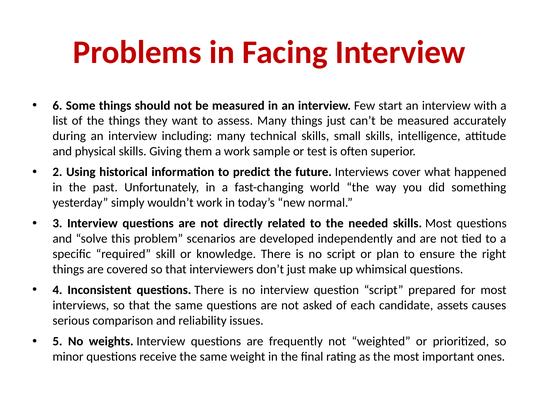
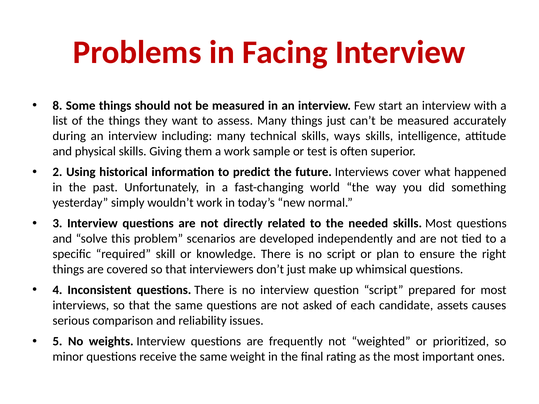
6: 6 -> 8
small: small -> ways
